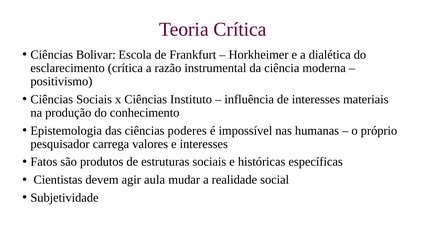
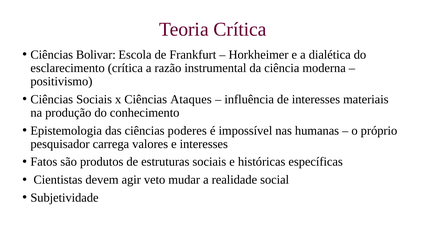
Instituto: Instituto -> Ataques
aula: aula -> veto
